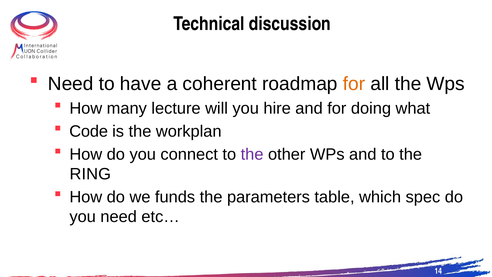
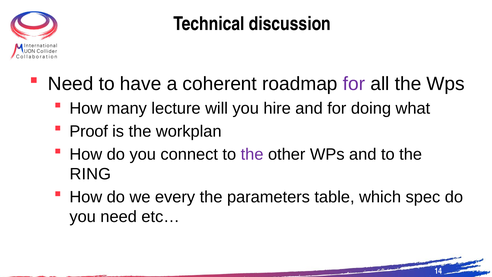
for at (354, 84) colour: orange -> purple
Code: Code -> Proof
funds: funds -> every
